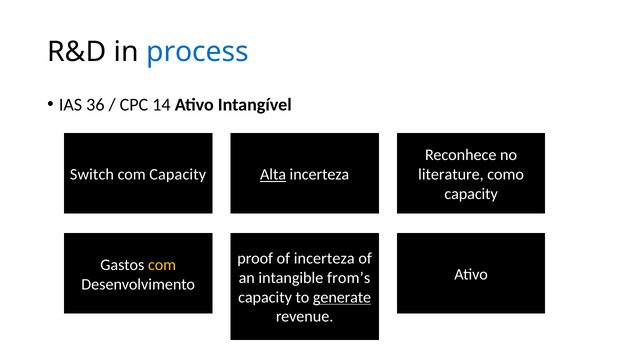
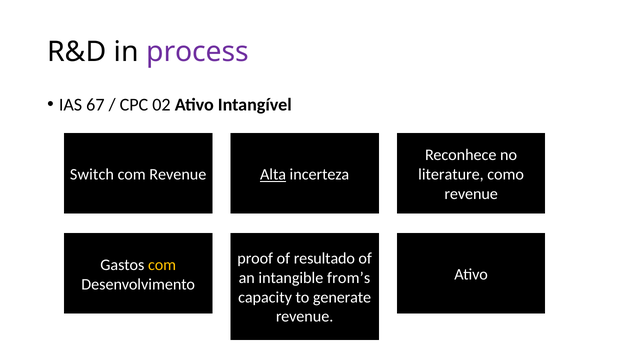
process colour: blue -> purple
36: 36 -> 67
14: 14 -> 02
com Capacity: Capacity -> Revenue
capacity at (471, 194): capacity -> revenue
of incerteza: incerteza -> resultado
generate underline: present -> none
